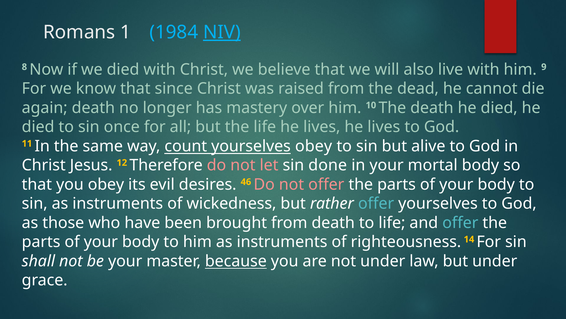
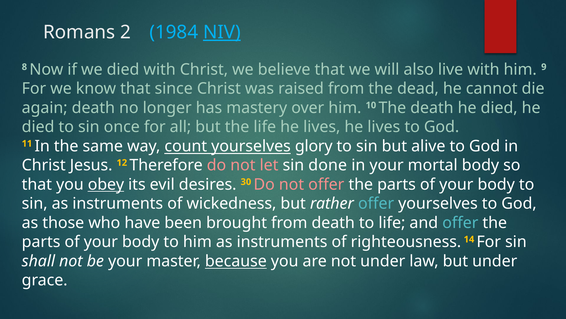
1: 1 -> 2
yourselves obey: obey -> glory
obey at (106, 184) underline: none -> present
46: 46 -> 30
